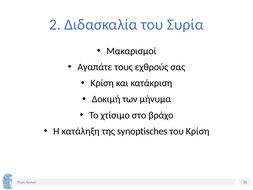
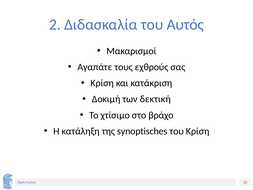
Συρία: Συρία -> Αυτός
μήνυμα: μήνυμα -> δεκτική
